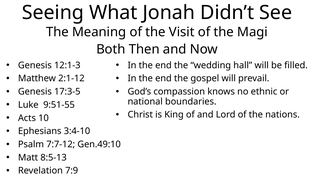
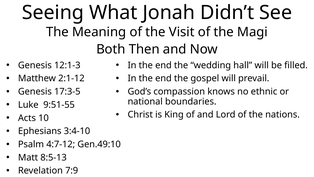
7:7-12: 7:7-12 -> 4:7-12
